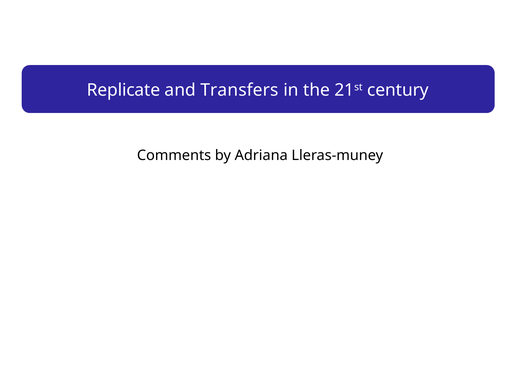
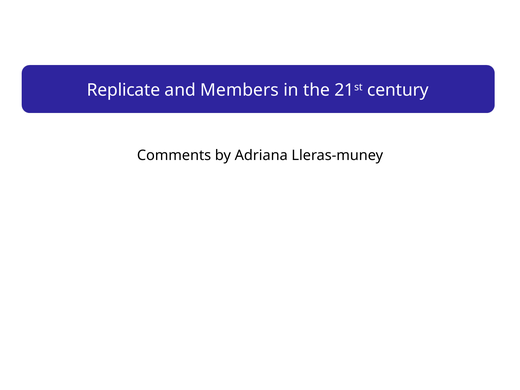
Transfers: Transfers -> Members
